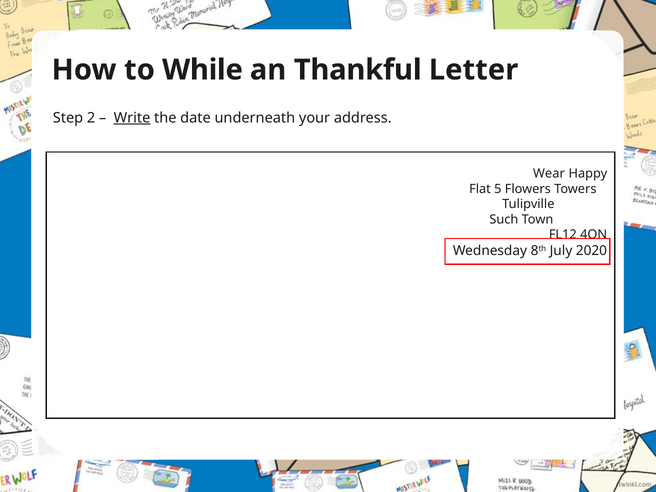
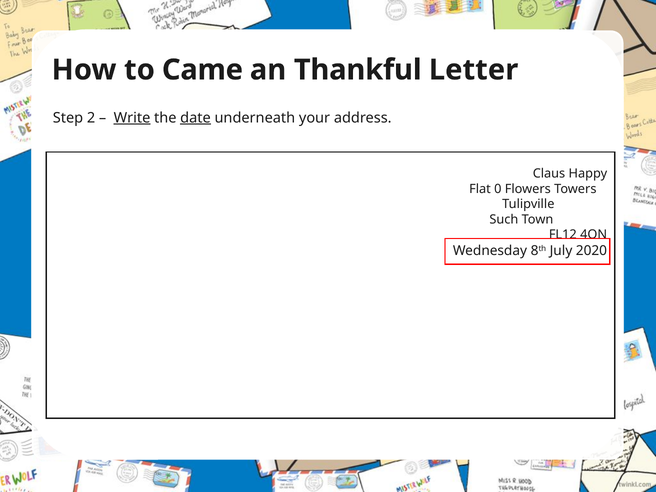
While: While -> Came
date underline: none -> present
Wear: Wear -> Claus
5: 5 -> 0
